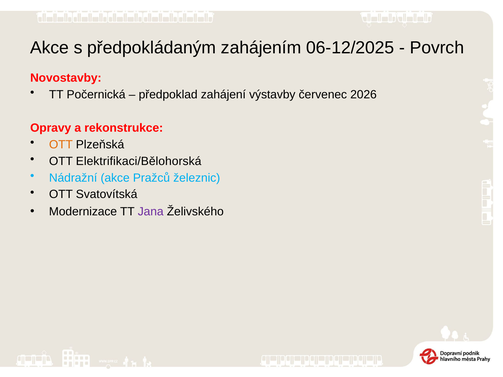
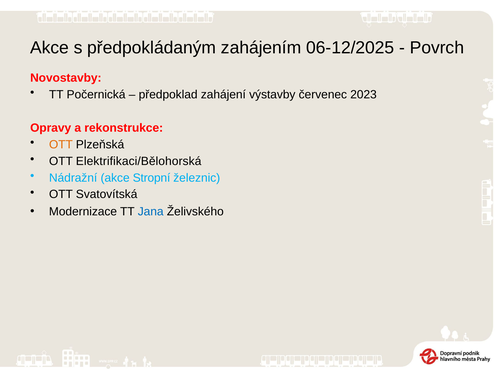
2026: 2026 -> 2023
Pražců: Pražců -> Stropní
Jana colour: purple -> blue
